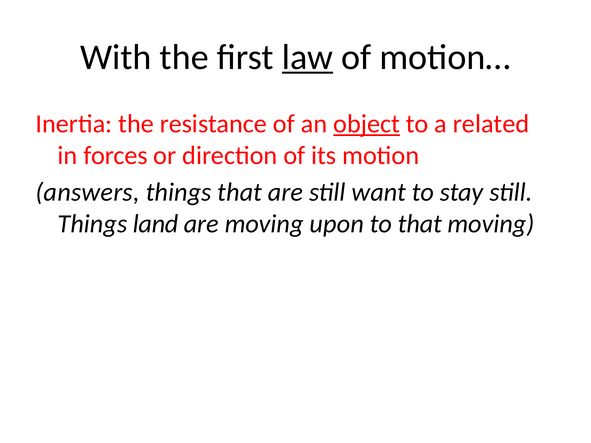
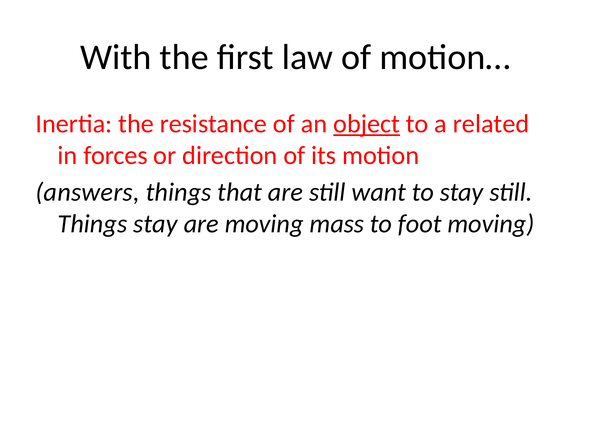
law underline: present -> none
Things land: land -> stay
upon: upon -> mass
to that: that -> foot
